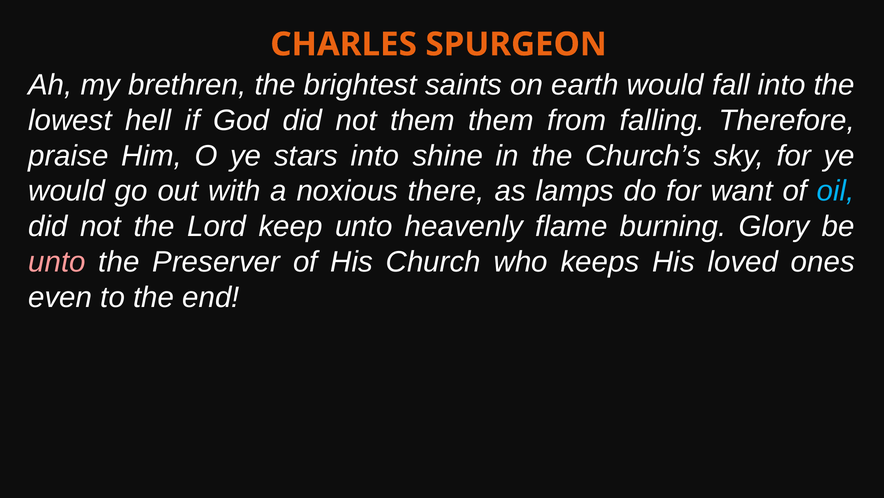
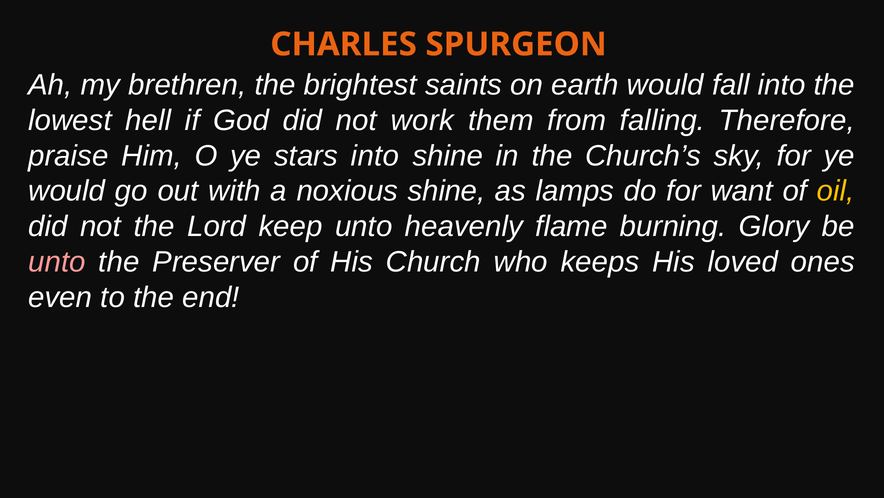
not them: them -> work
noxious there: there -> shine
oil colour: light blue -> yellow
